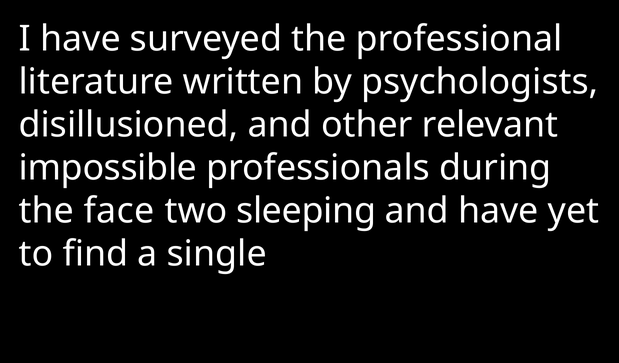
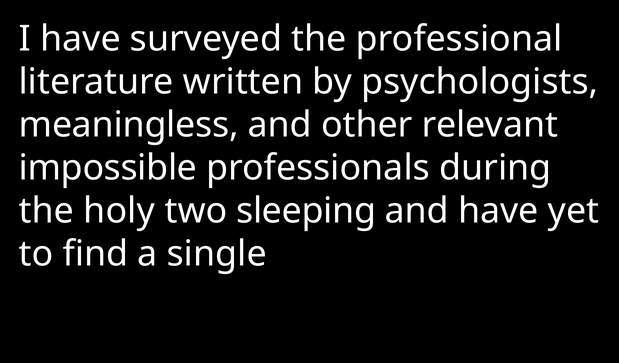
disillusioned: disillusioned -> meaningless
face: face -> holy
